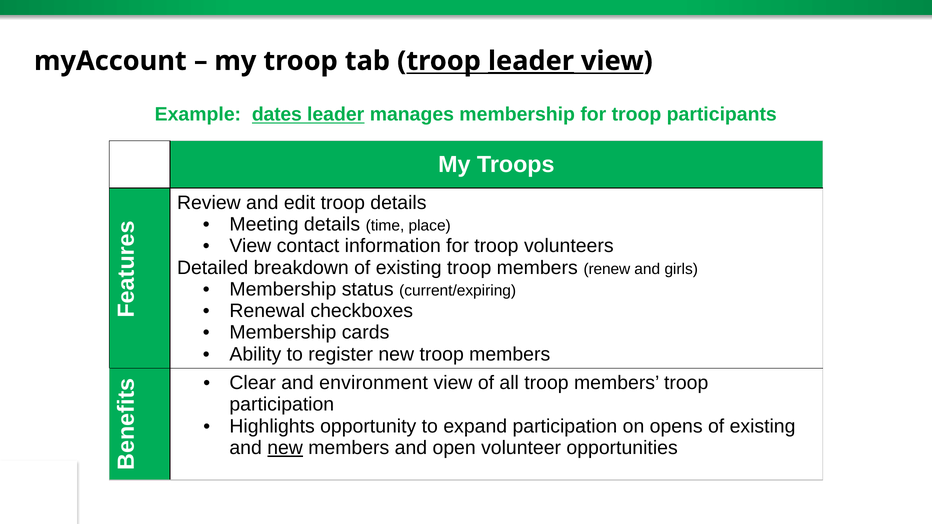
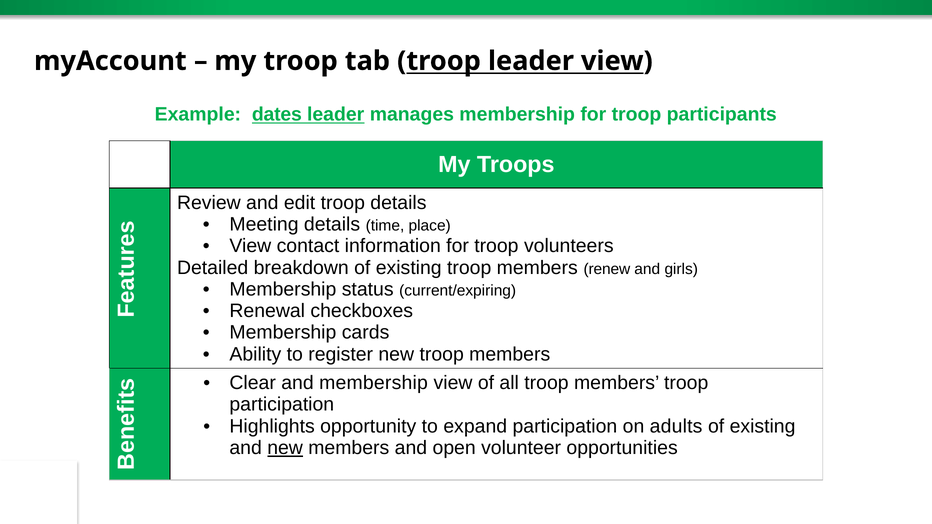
leader at (531, 61) underline: present -> none
and environment: environment -> membership
opens: opens -> adults
